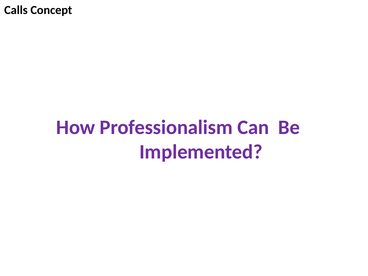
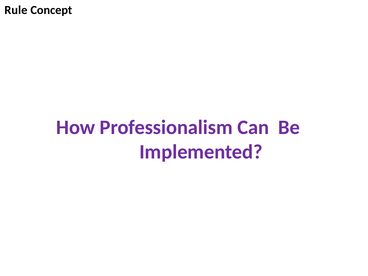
Calls: Calls -> Rule
